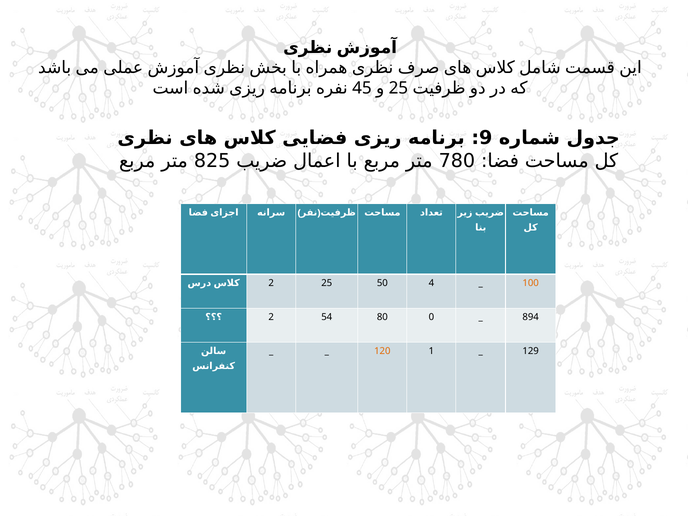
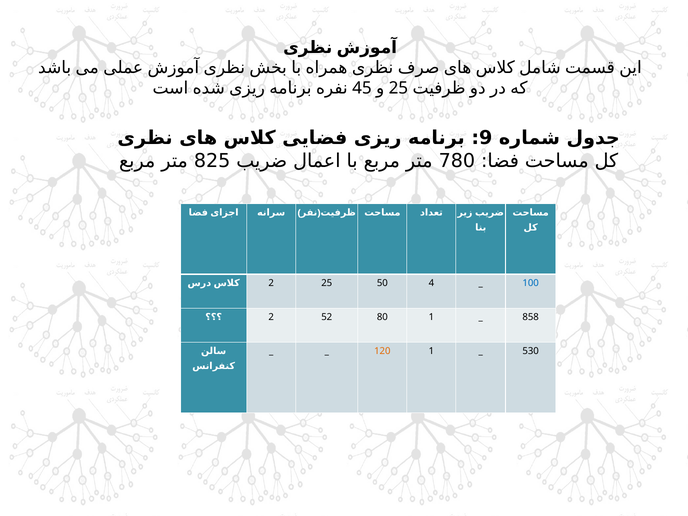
100 colour: orange -> blue
54: 54 -> 52
80 0: 0 -> 1
894: 894 -> 858
129: 129 -> 530
